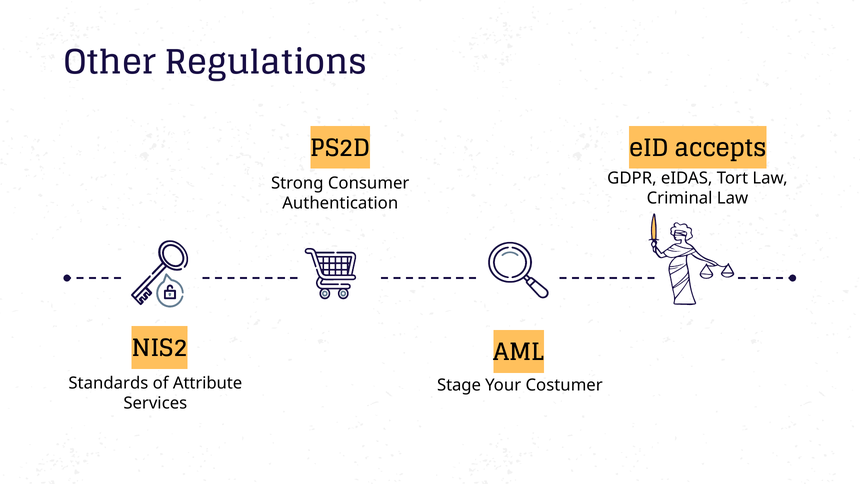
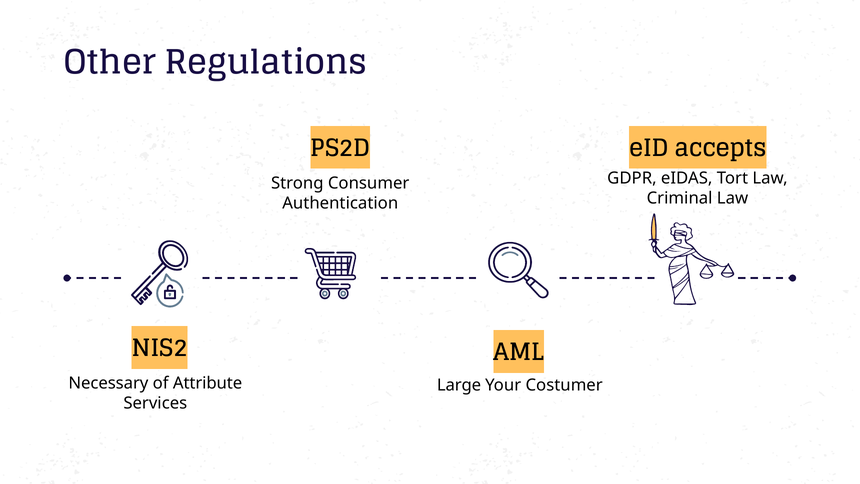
Standards: Standards -> Necessary
Stage: Stage -> Large
